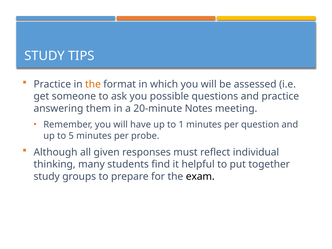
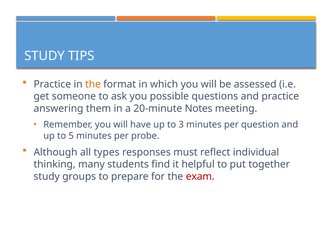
1: 1 -> 3
given: given -> types
exam colour: black -> red
